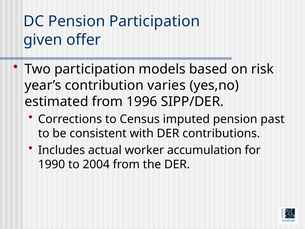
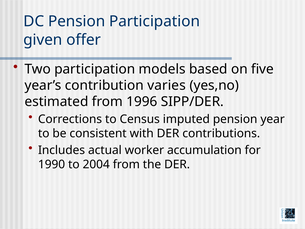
risk: risk -> five
past: past -> year
